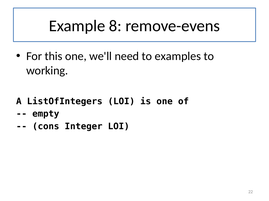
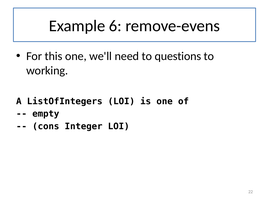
8: 8 -> 6
examples: examples -> questions
